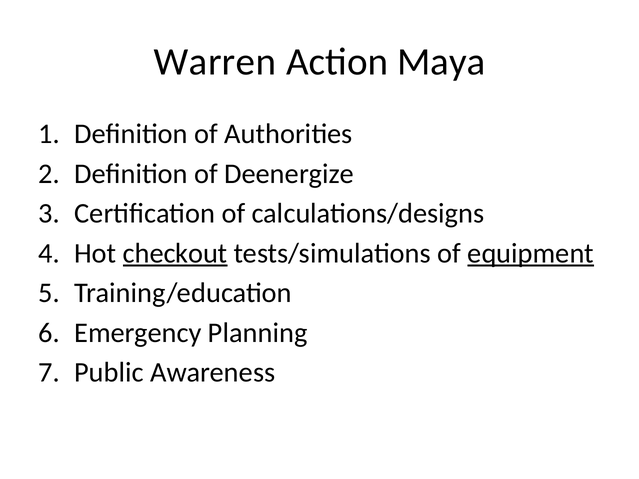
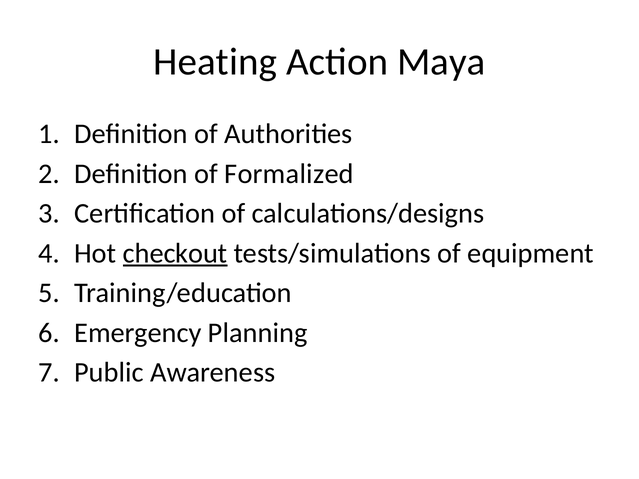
Warren: Warren -> Heating
Deenergize: Deenergize -> Formalized
equipment underline: present -> none
